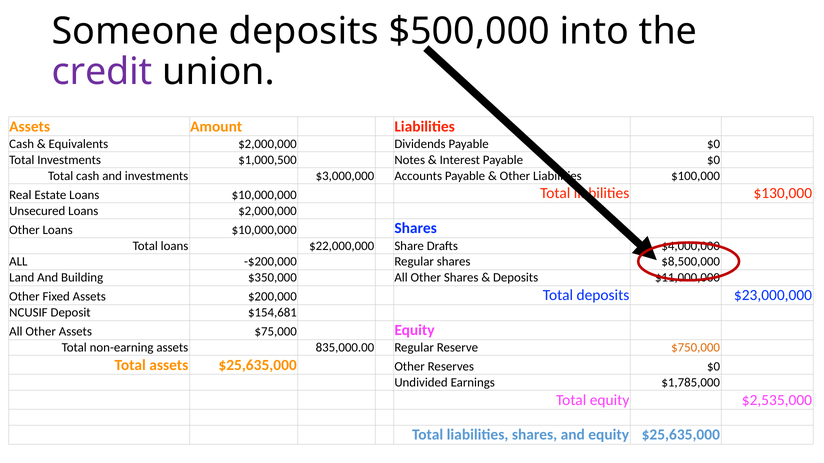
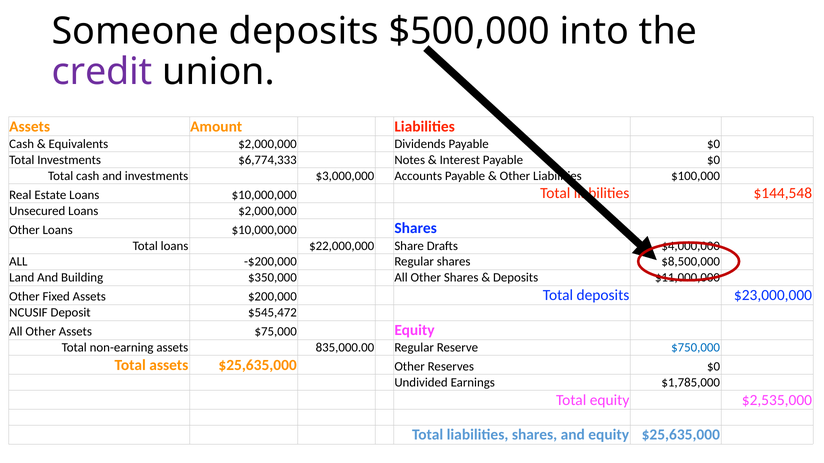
$1,000,500: $1,000,500 -> $6,774,333
$130,000: $130,000 -> $144,548
$154,681: $154,681 -> $545,472
$750,000 colour: orange -> blue
